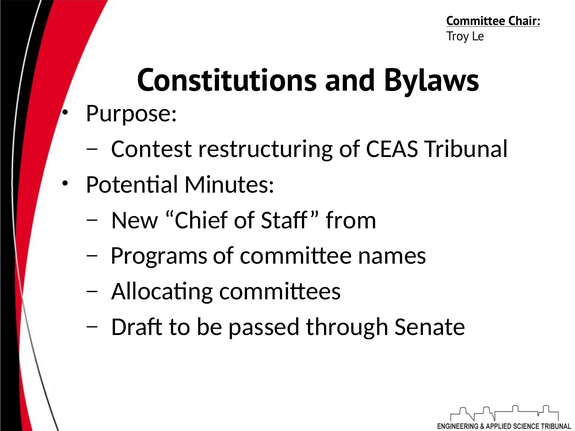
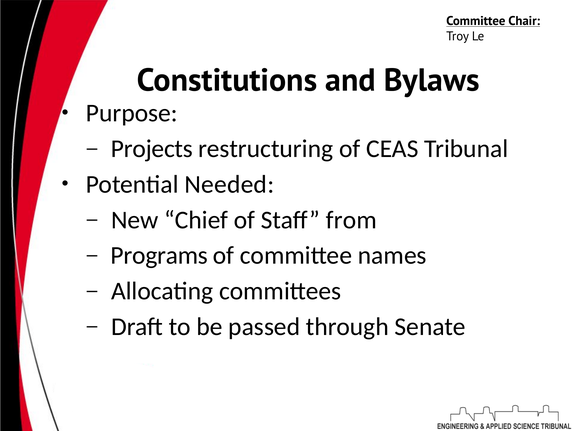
Contest: Contest -> Projects
Minutes: Minutes -> Needed
